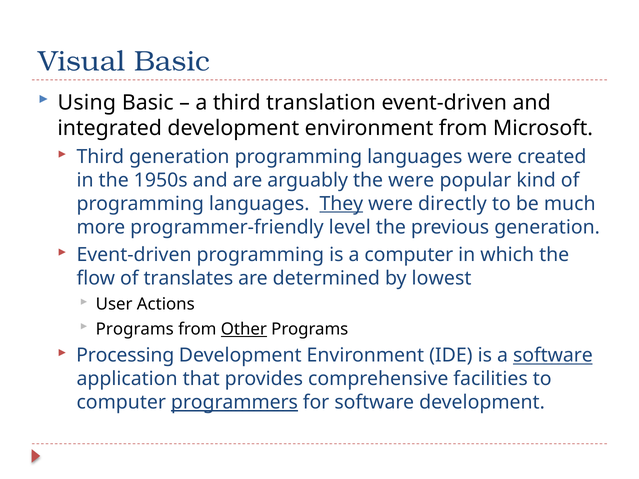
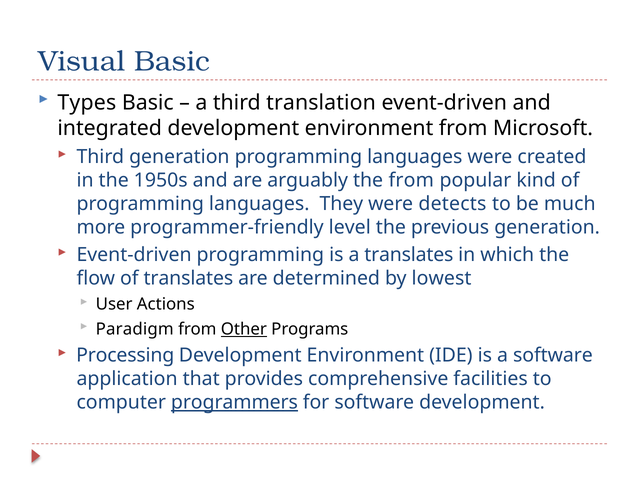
Using: Using -> Types
the were: were -> from
They underline: present -> none
directly: directly -> detects
a computer: computer -> translates
Programs at (135, 329): Programs -> Paradigm
software at (553, 356) underline: present -> none
